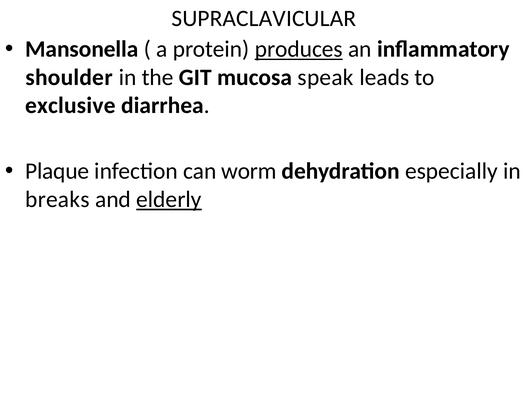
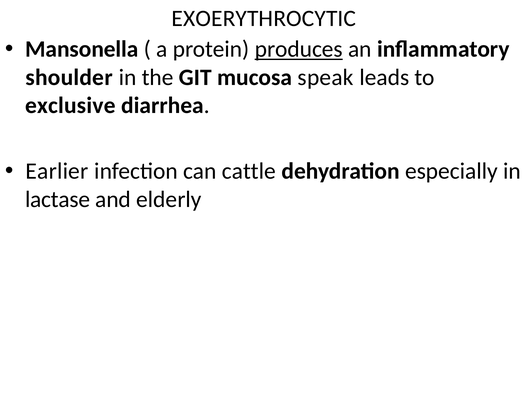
SUPRACLAVICULAR: SUPRACLAVICULAR -> EXOERYTHROCYTIC
Plaque: Plaque -> Earlier
worm: worm -> cattle
breaks: breaks -> lactase
elderly underline: present -> none
